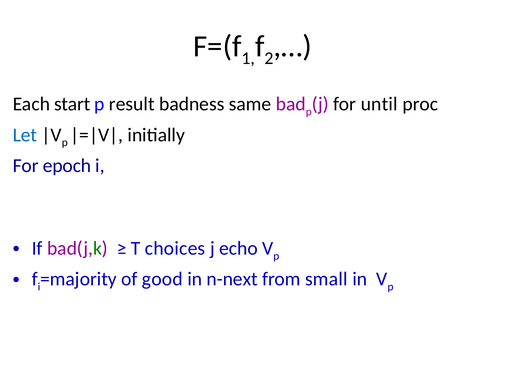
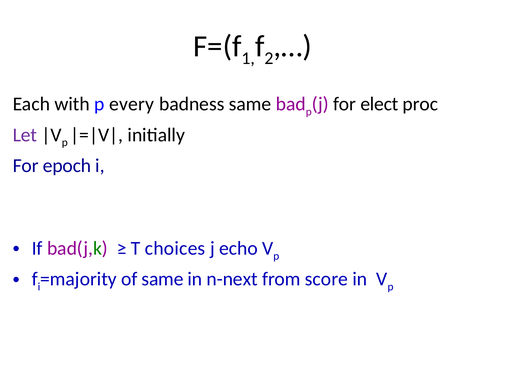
start: start -> with
result: result -> every
until: until -> elect
Let colour: blue -> purple
of good: good -> same
small: small -> score
